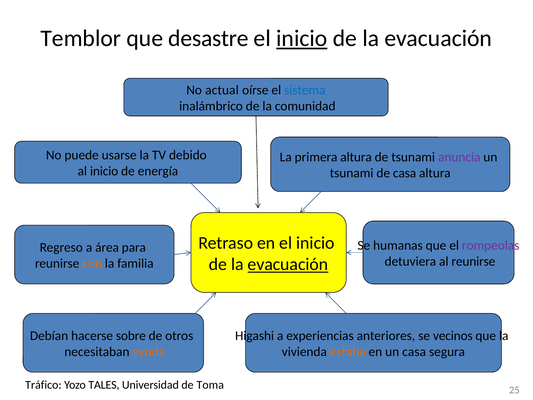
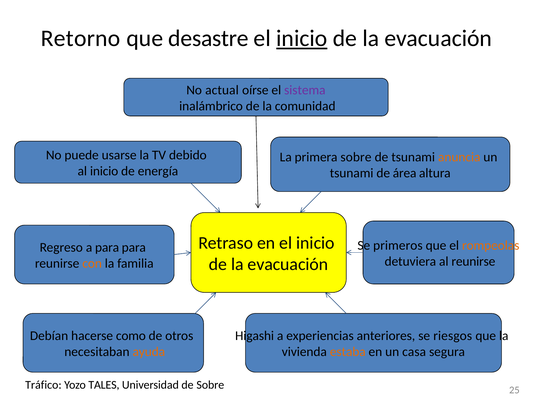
Temblor: Temblor -> Retorno
sistema colour: blue -> purple
primera altura: altura -> sobre
anuncia colour: purple -> orange
de casa: casa -> área
humanas: humanas -> primeros
rompeolas colour: purple -> orange
a área: área -> para
evacuación at (288, 264) underline: present -> none
sobre: sobre -> como
vecinos: vecinos -> riesgos
de Toma: Toma -> Sobre
